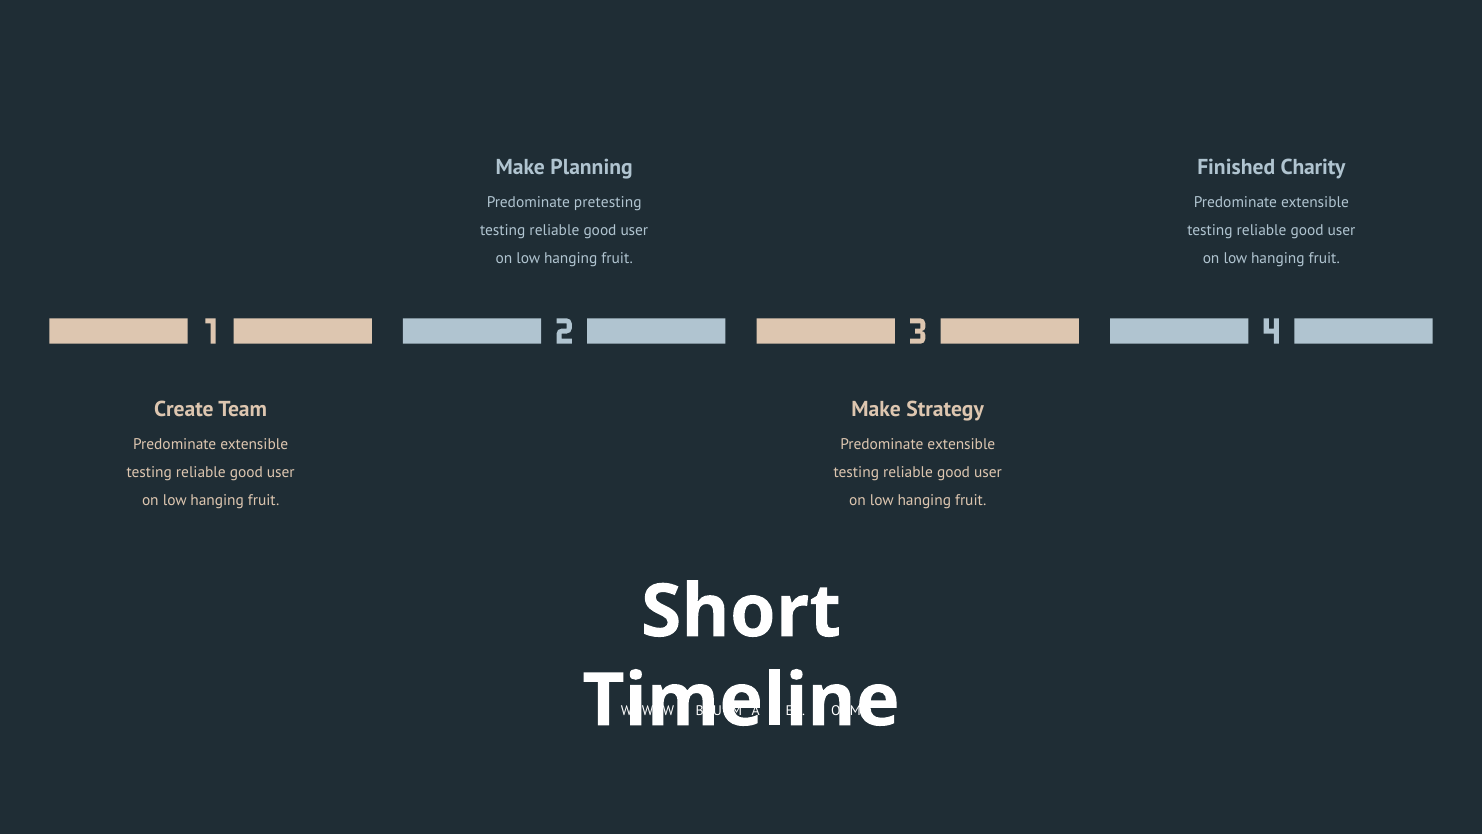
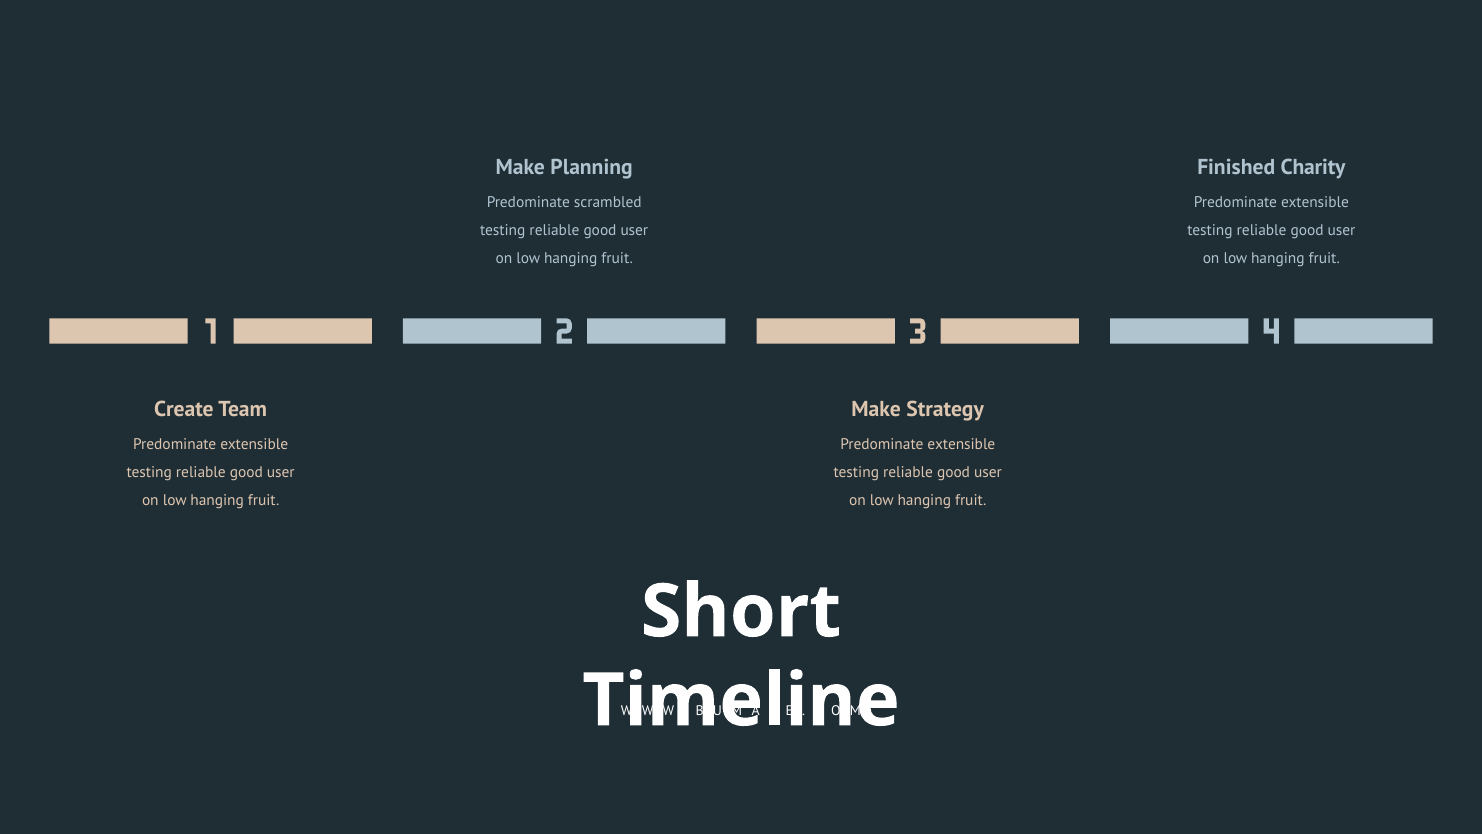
pretesting: pretesting -> scrambled
